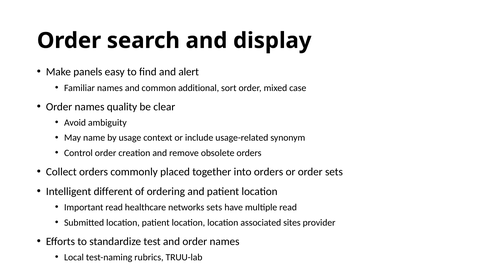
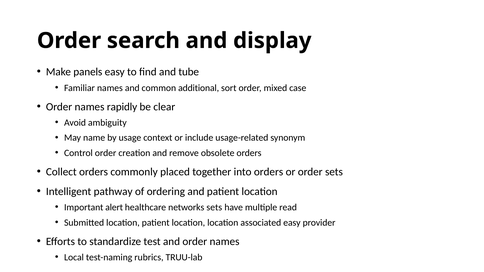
alert: alert -> tube
quality: quality -> rapidly
different: different -> pathway
Important read: read -> alert
associated sites: sites -> easy
